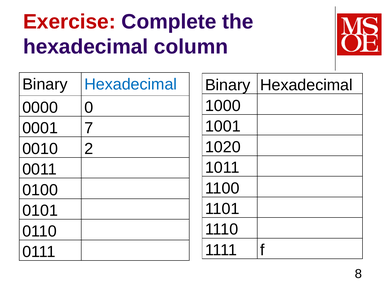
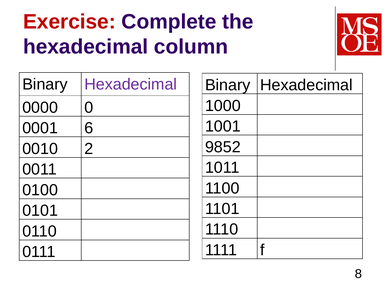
Hexadecimal at (131, 84) colour: blue -> purple
7: 7 -> 6
1020: 1020 -> 9852
